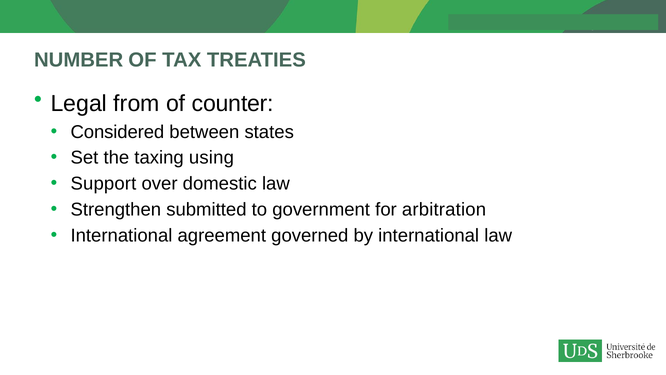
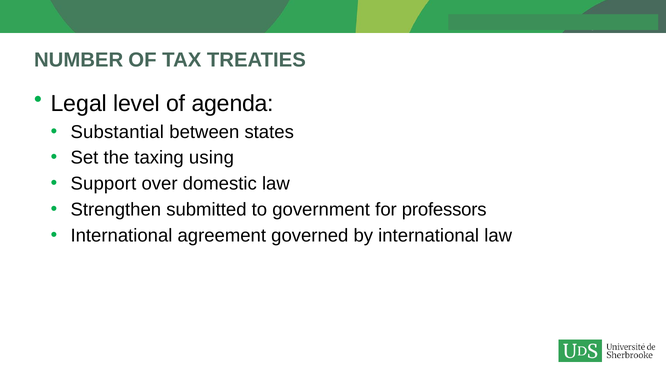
from: from -> level
counter: counter -> agenda
Considered: Considered -> Substantial
arbitration: arbitration -> professors
